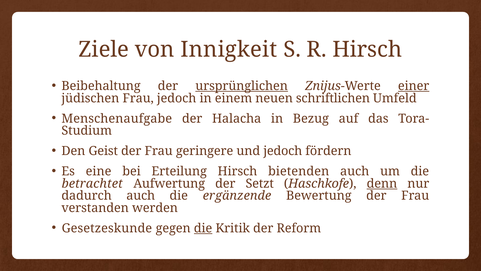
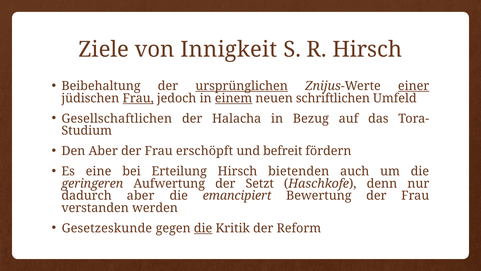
Frau at (138, 98) underline: none -> present
einem underline: none -> present
Menschenaufgabe: Menschenaufgabe -> Gesellschaftlichen
Den Geist: Geist -> Aber
geringere: geringere -> erschöpft
und jedoch: jedoch -> befreit
betrachtet: betrachtet -> geringeren
denn underline: present -> none
dadurch auch: auch -> aber
ergänzende: ergänzende -> emancipiert
